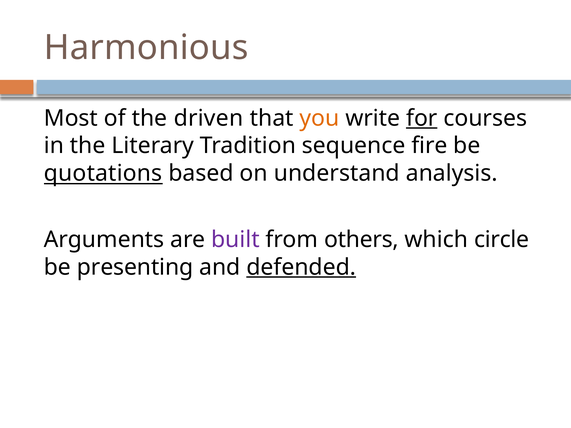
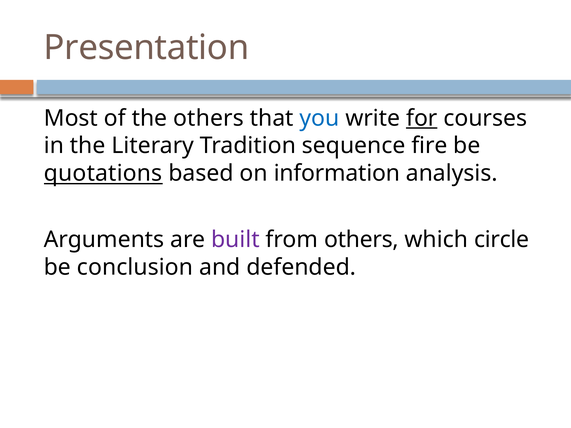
Harmonious: Harmonious -> Presentation
the driven: driven -> others
you colour: orange -> blue
understand: understand -> information
presenting: presenting -> conclusion
defended underline: present -> none
